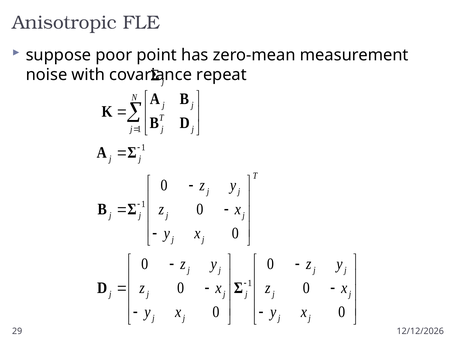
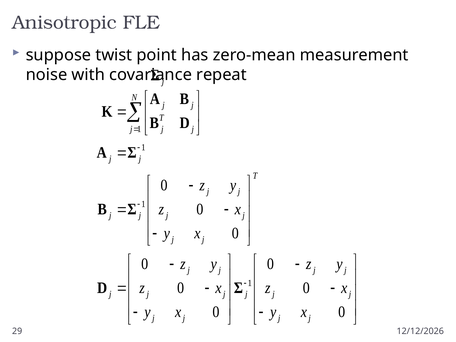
poor: poor -> twist
